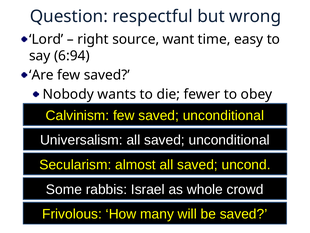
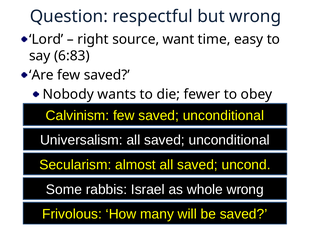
6:94: 6:94 -> 6:83
whole crowd: crowd -> wrong
